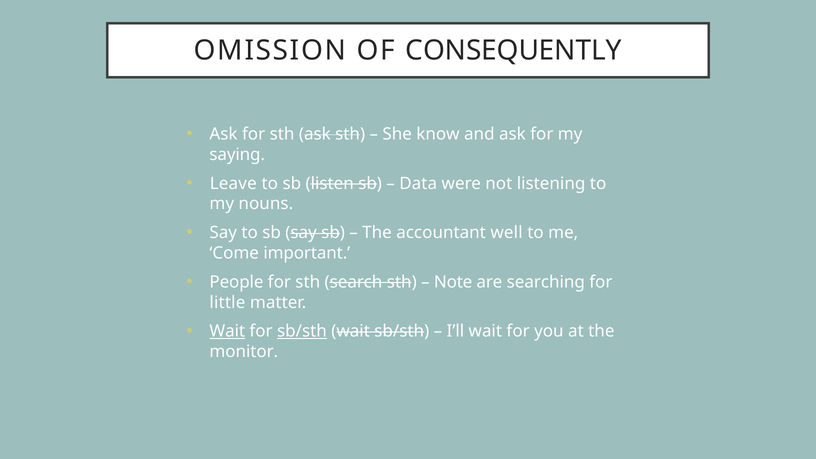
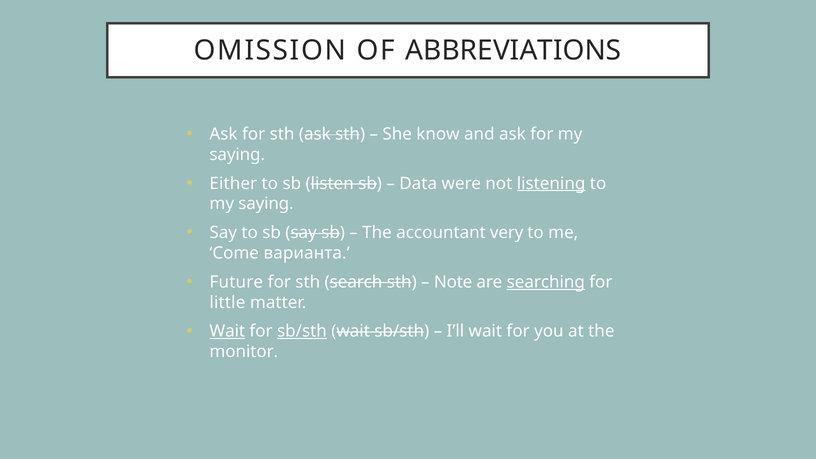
CONSEQUENTLY: CONSEQUENTLY -> ABBREVIATIONS
Leave: Leave -> Either
listening underline: none -> present
nouns at (266, 204): nouns -> saying
well: well -> very
important: important -> варианта
People: People -> Future
searching underline: none -> present
